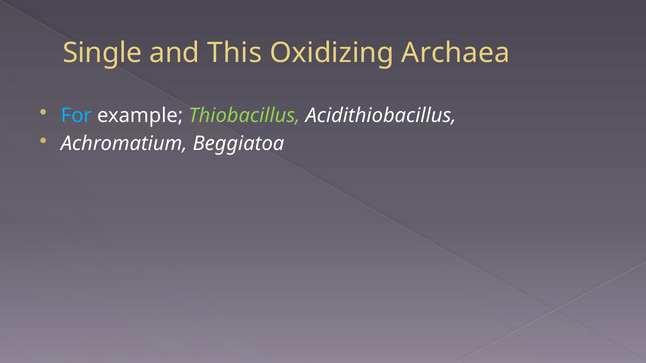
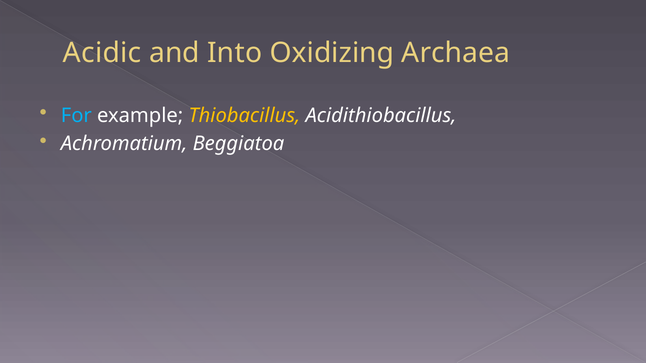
Single: Single -> Acidic
This: This -> Into
Thiobacillus colour: light green -> yellow
